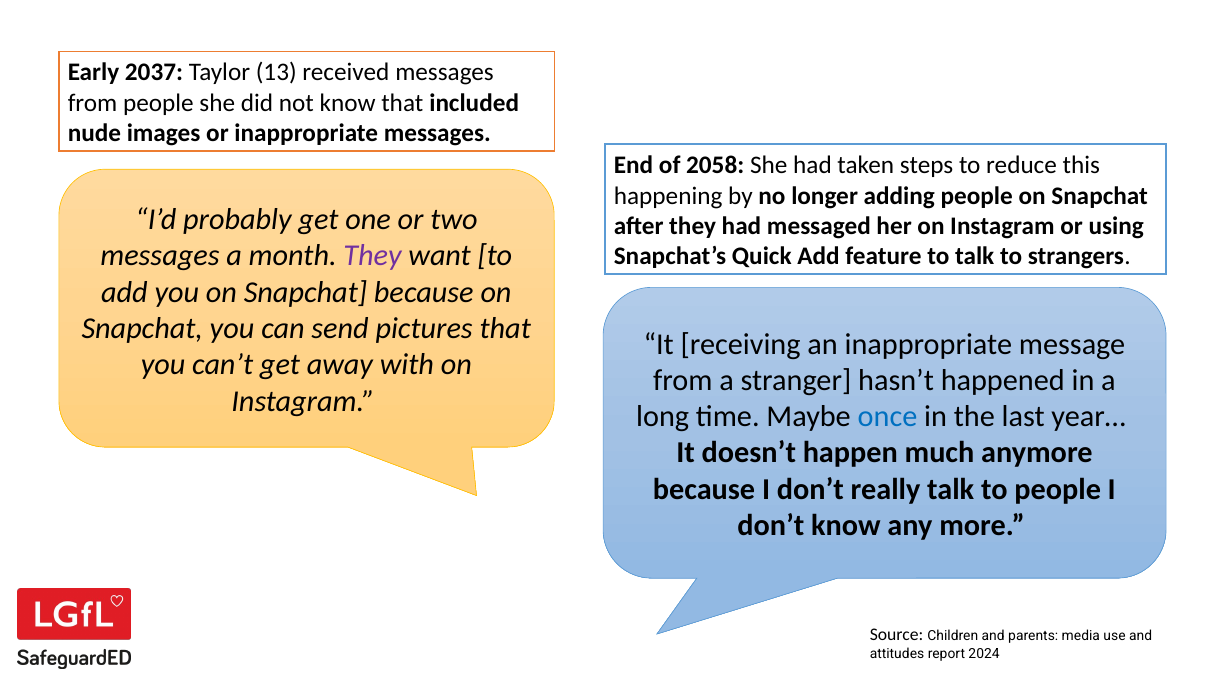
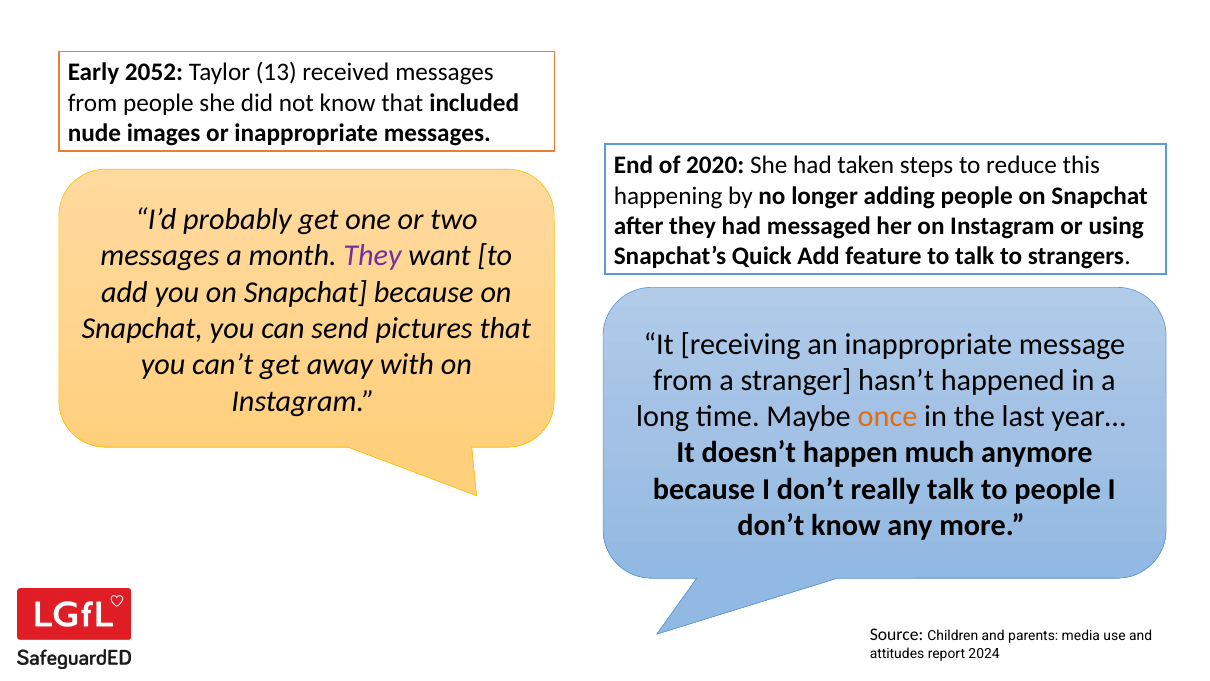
2037: 2037 -> 2052
2058: 2058 -> 2020
once colour: blue -> orange
